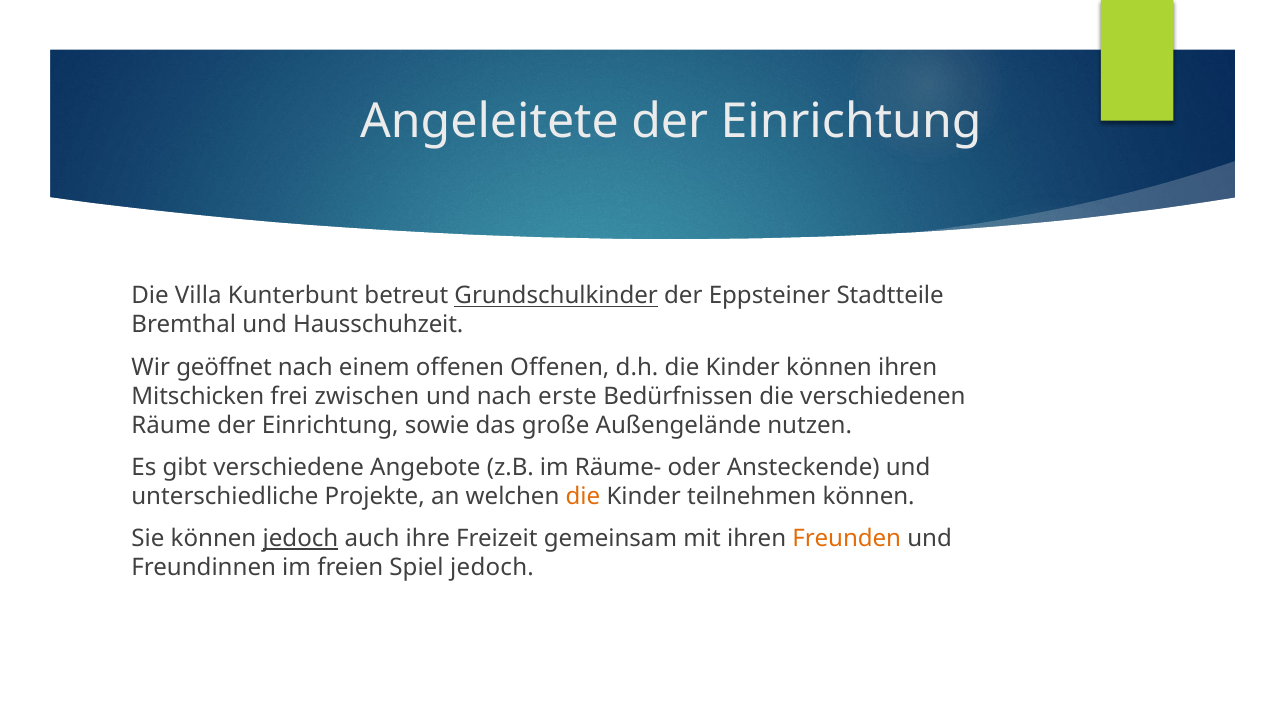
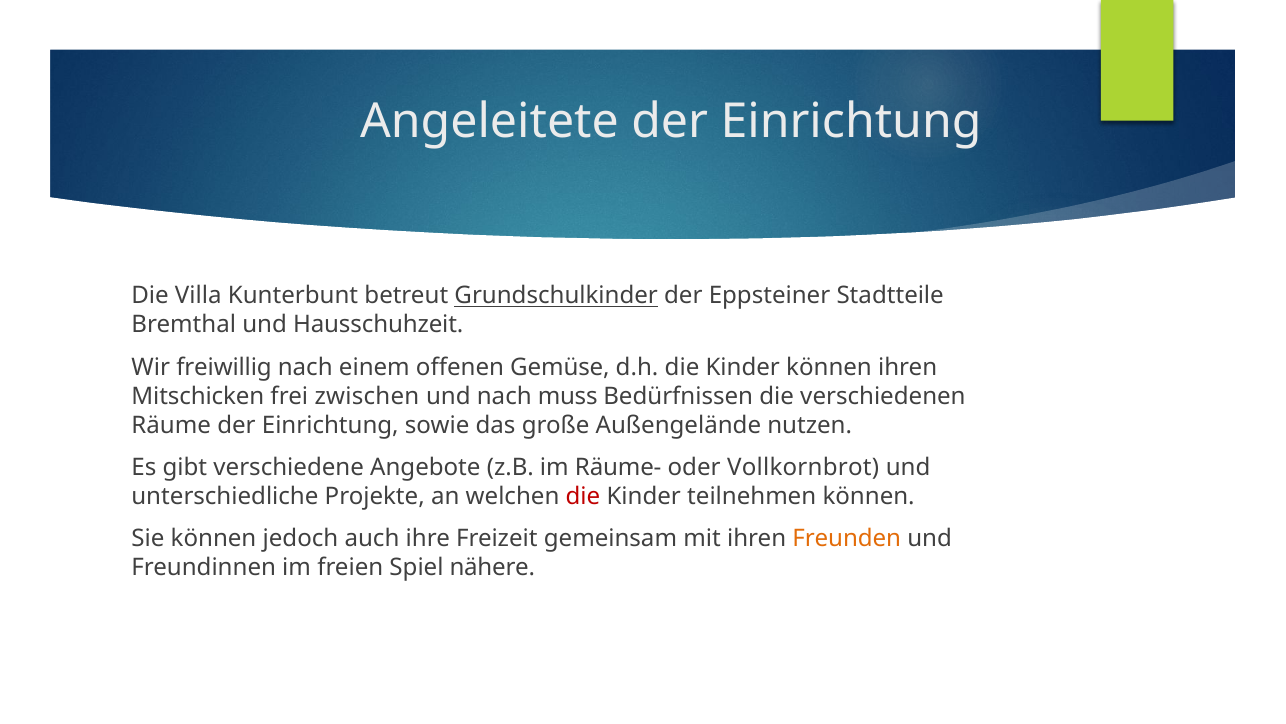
geöffnet: geöffnet -> freiwillig
offenen Offenen: Offenen -> Gemüse
erste: erste -> muss
Ansteckende: Ansteckende -> Vollkornbrot
die at (583, 496) colour: orange -> red
jedoch at (300, 538) underline: present -> none
Spiel jedoch: jedoch -> nähere
